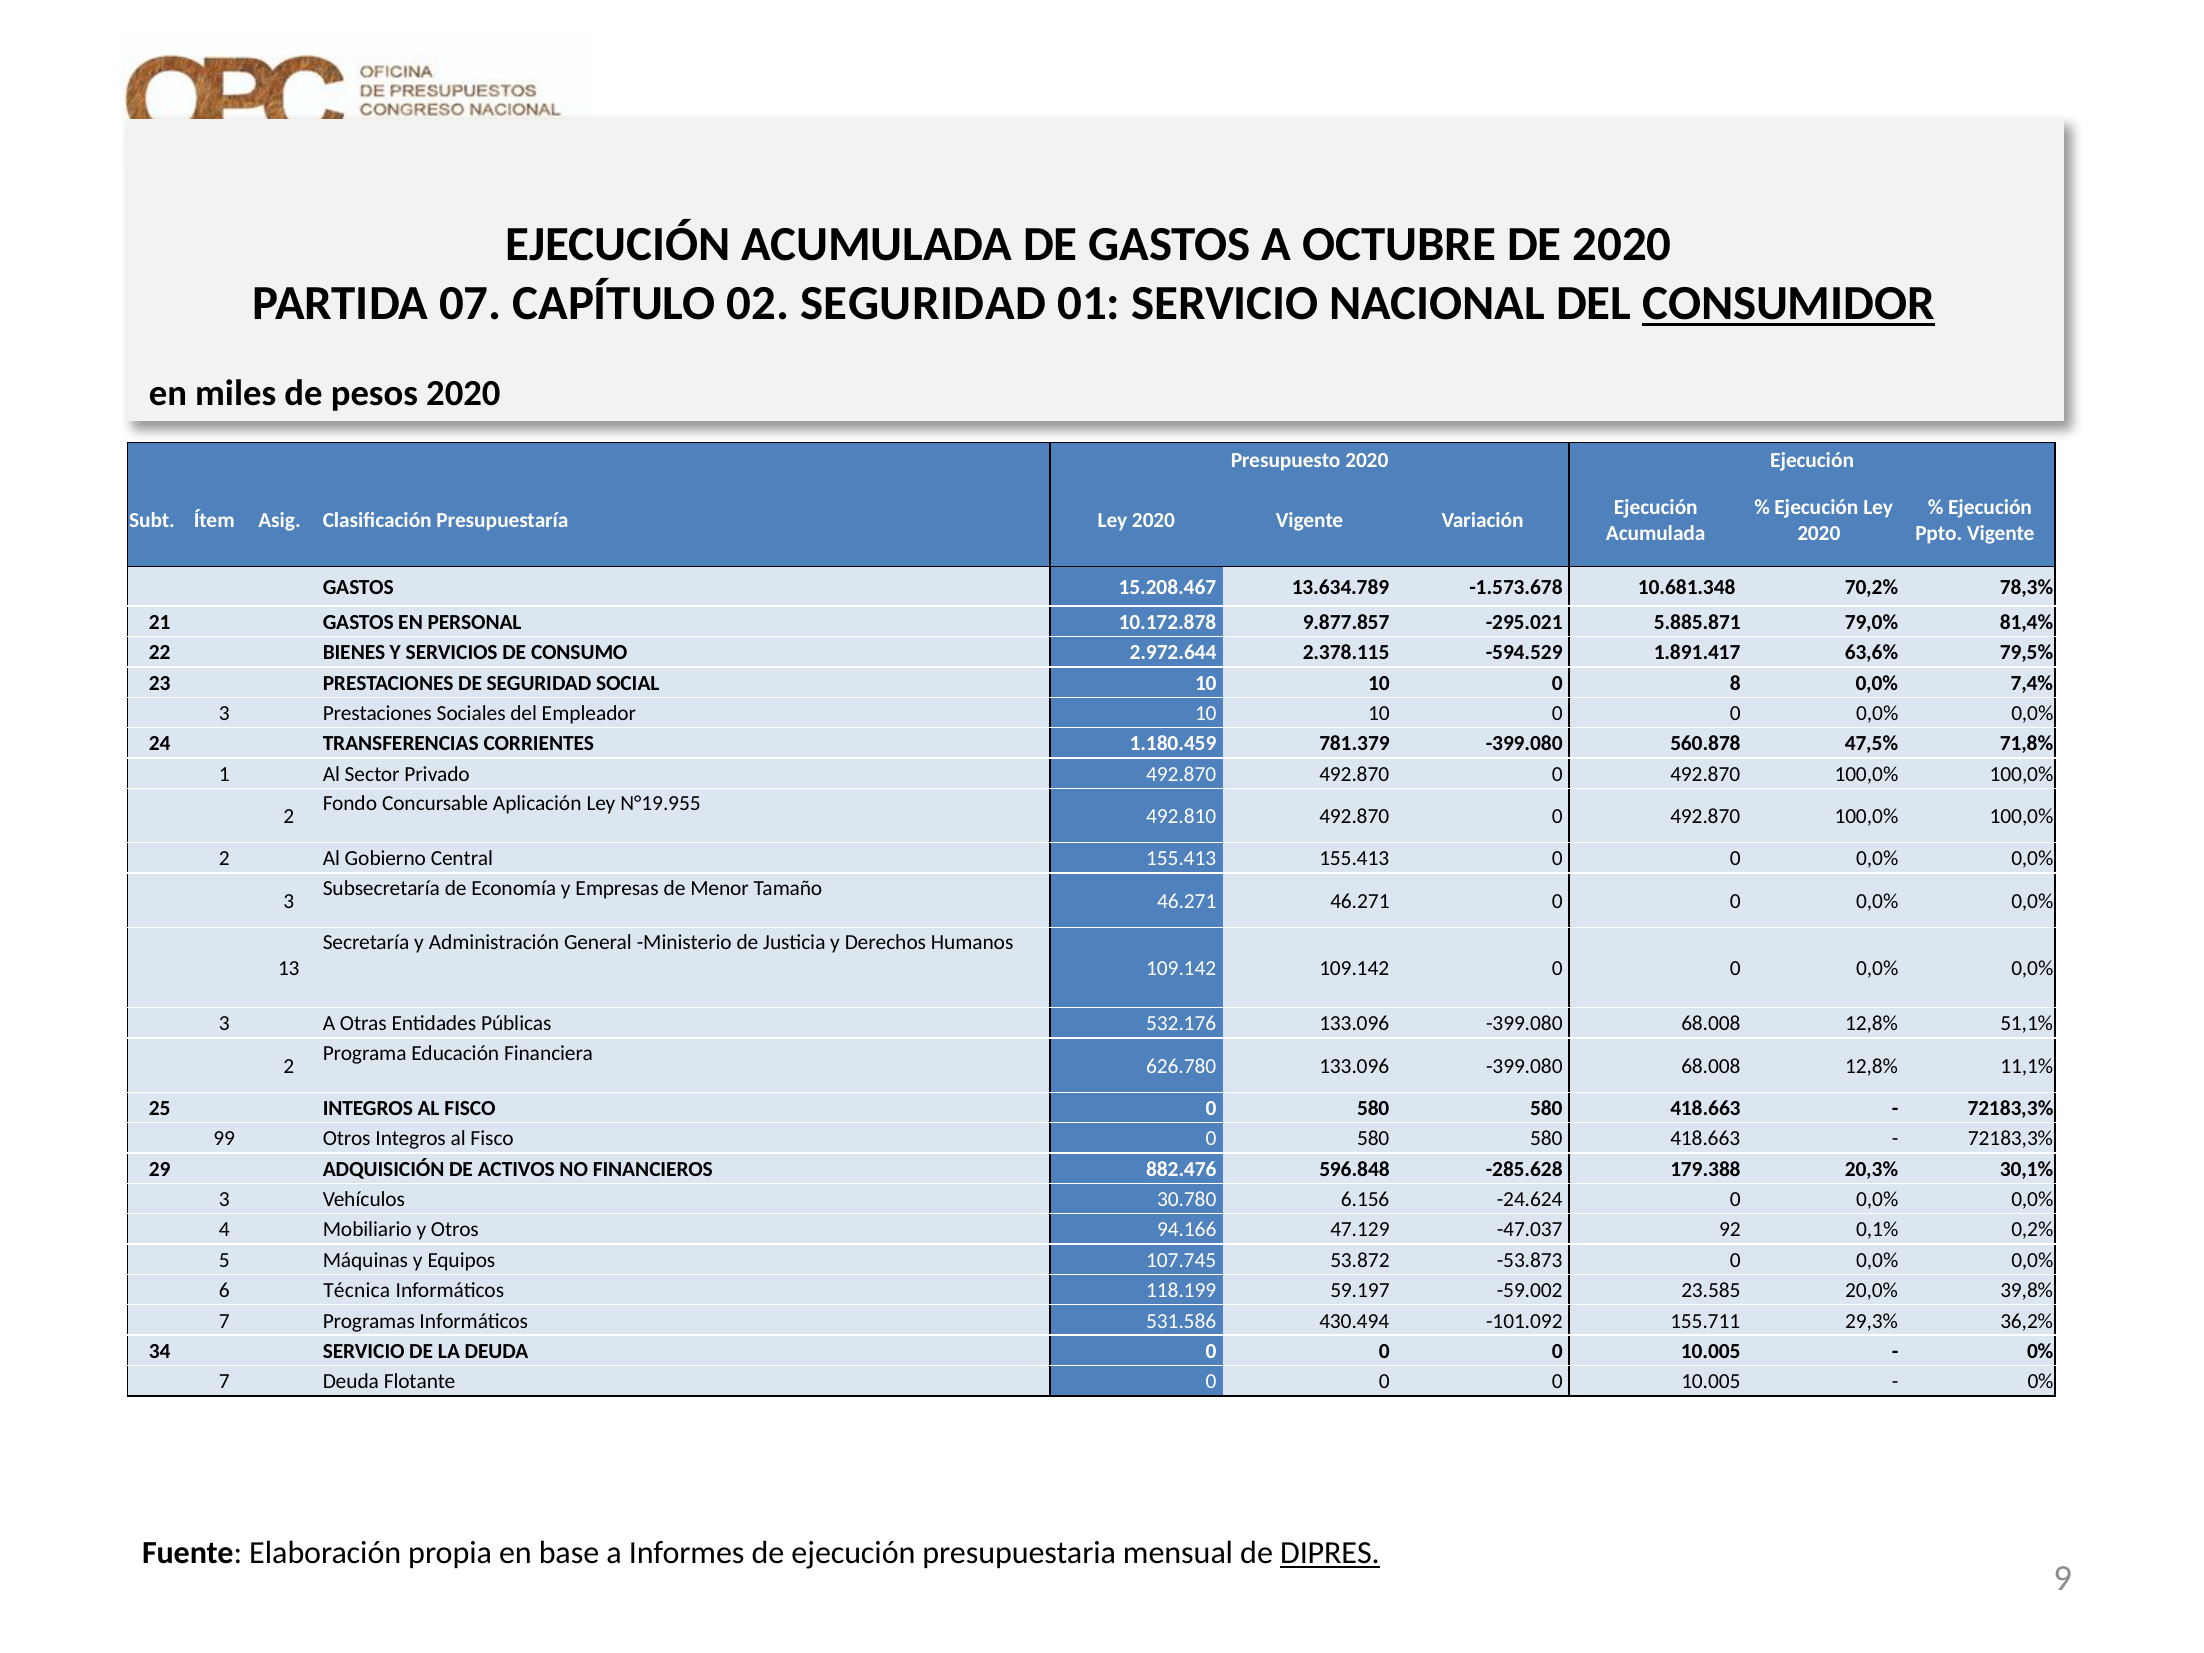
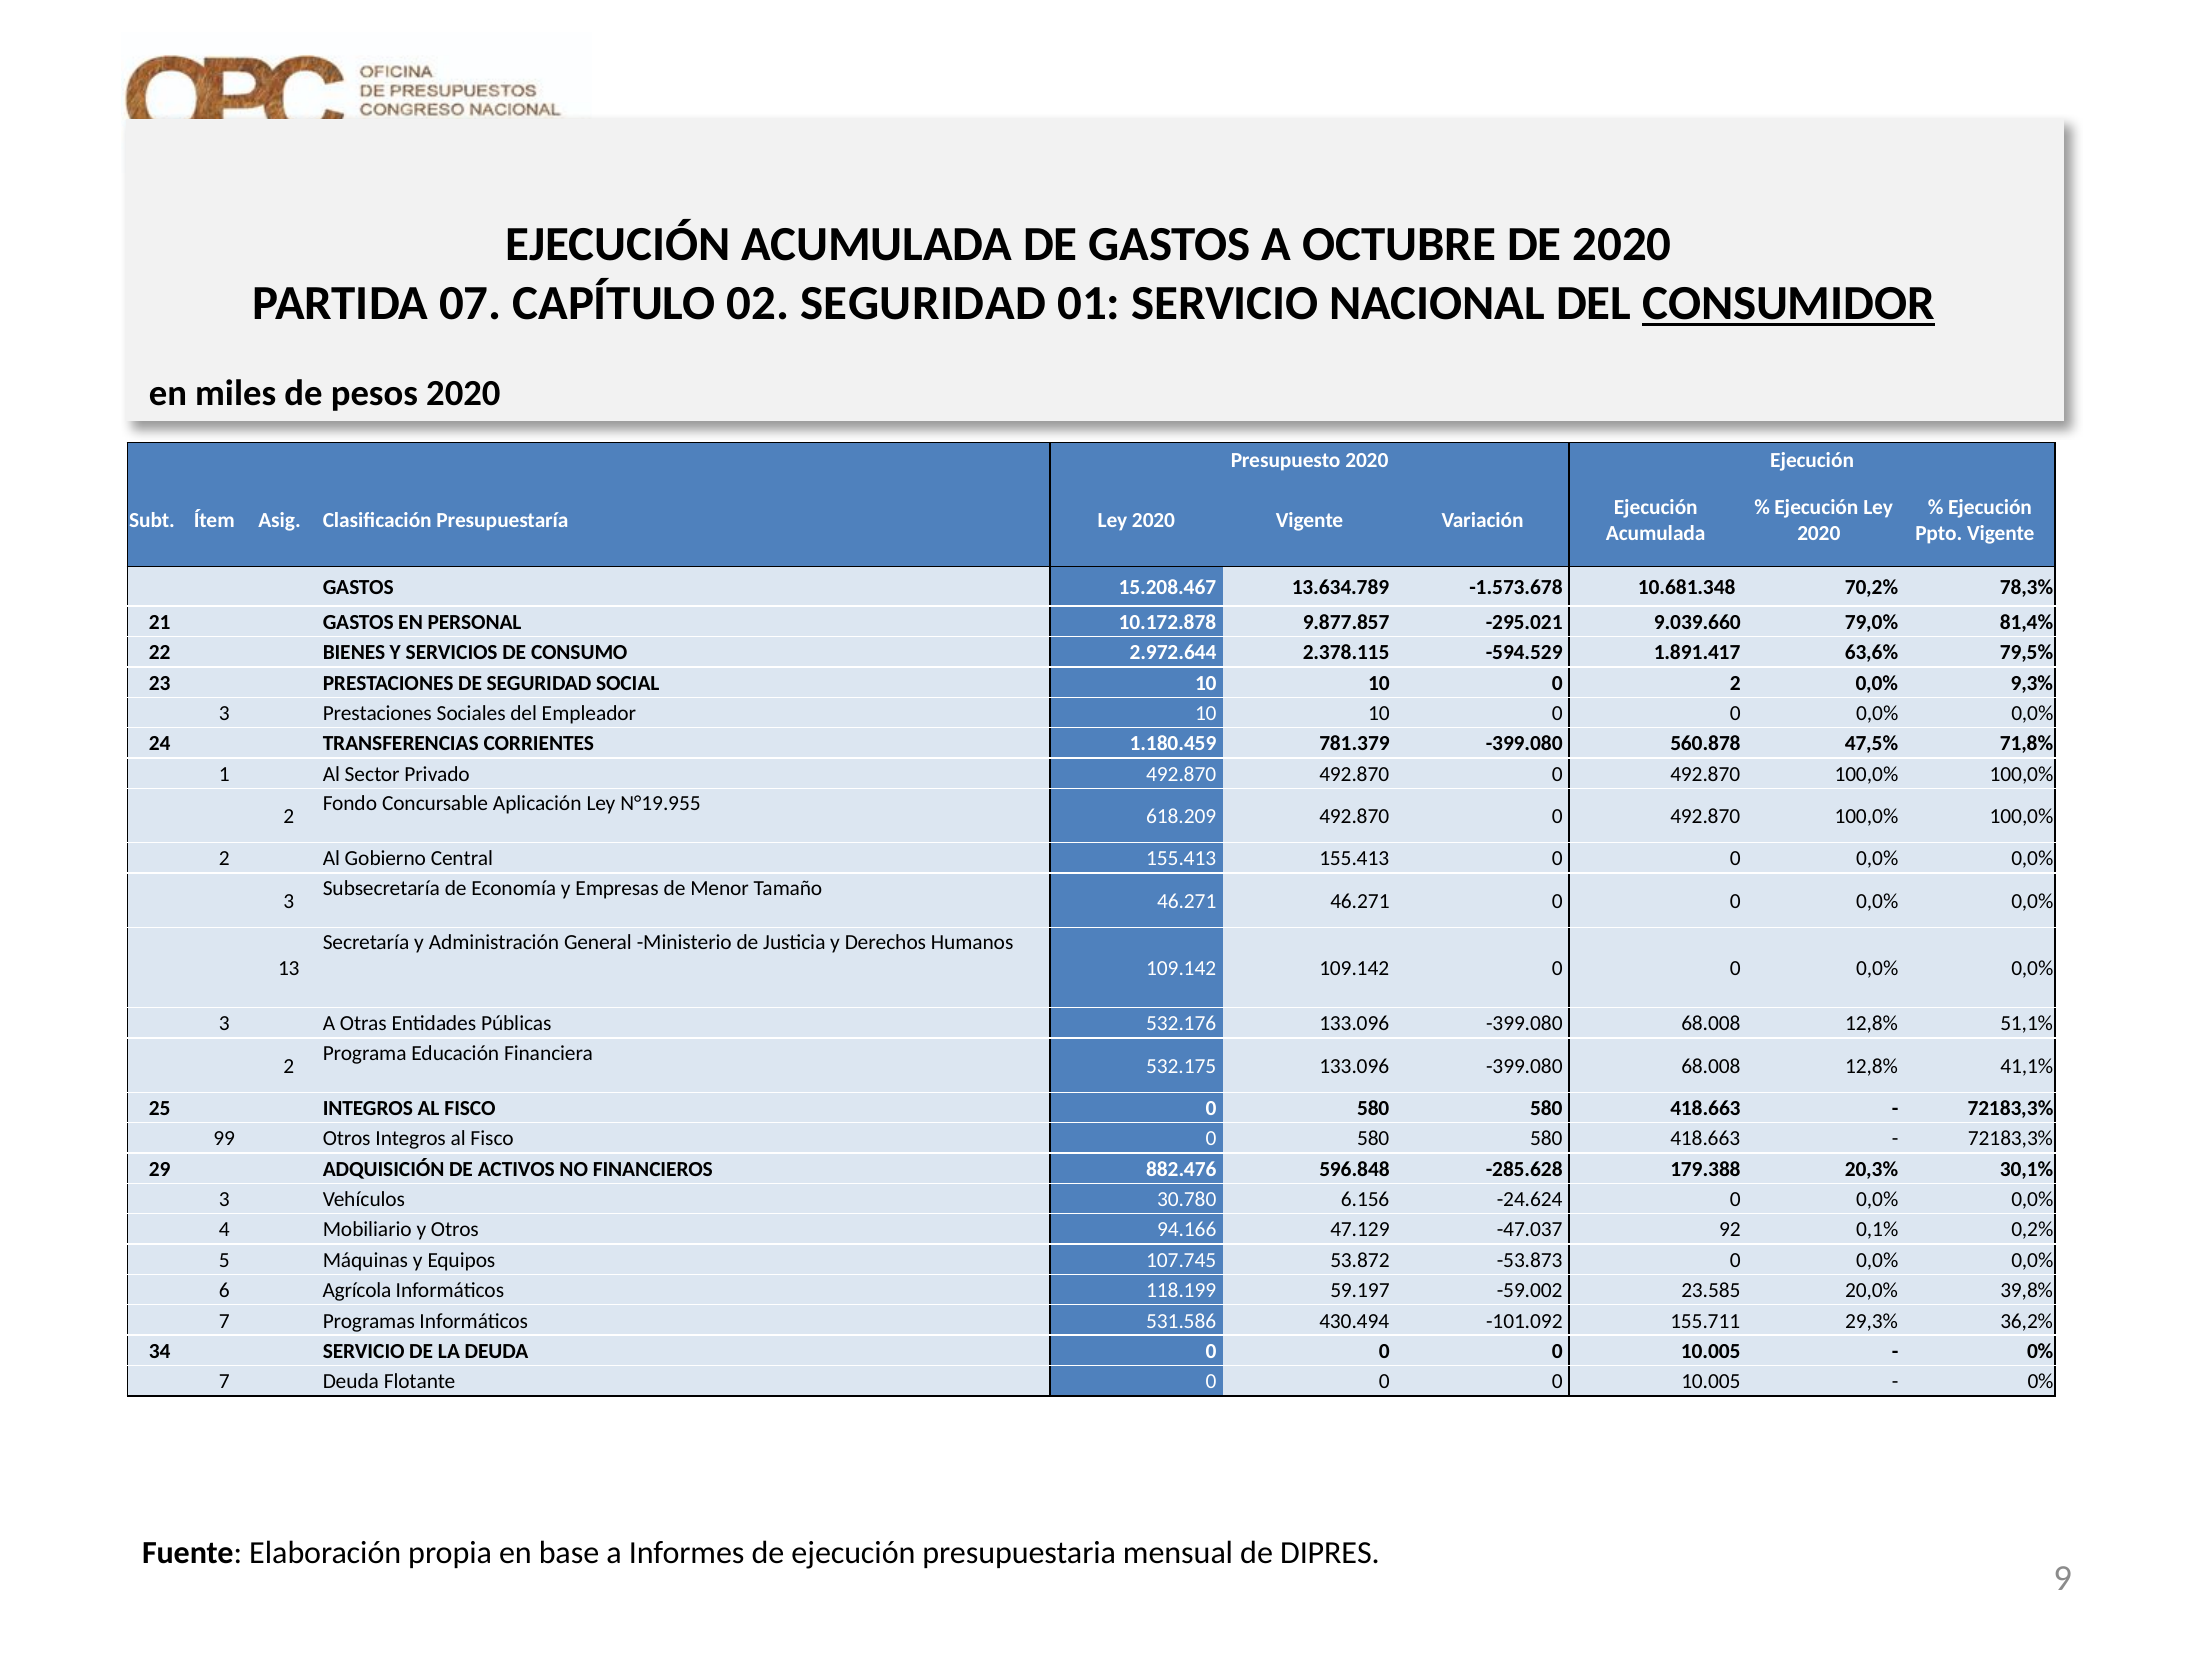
5.885.871: 5.885.871 -> 9.039.660
0 8: 8 -> 2
7,4%: 7,4% -> 9,3%
492.810: 492.810 -> 618.209
626.780: 626.780 -> 532.175
11,1%: 11,1% -> 41,1%
Técnica: Técnica -> Agrícola
DIPRES at (1330, 1553) underline: present -> none
